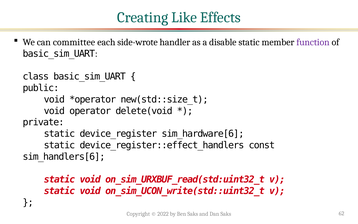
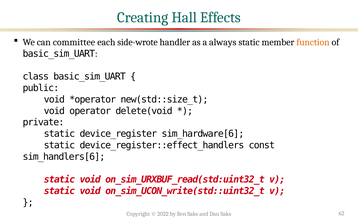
Like: Like -> Hall
disable: disable -> always
function colour: purple -> orange
